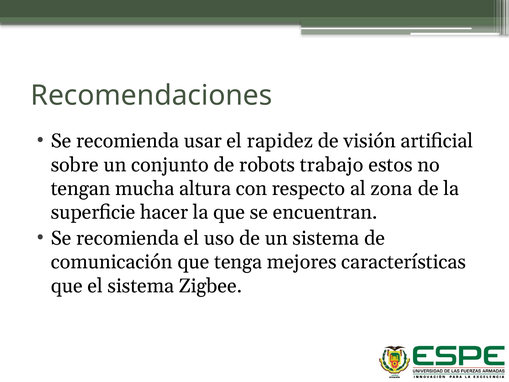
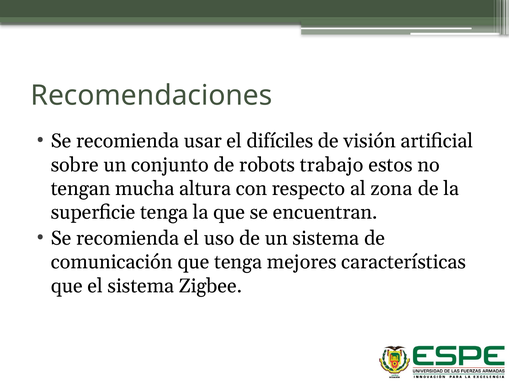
rapidez: rapidez -> difíciles
superficie hacer: hacer -> tenga
